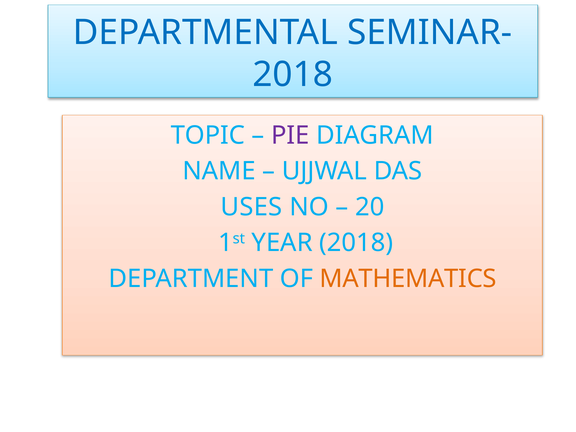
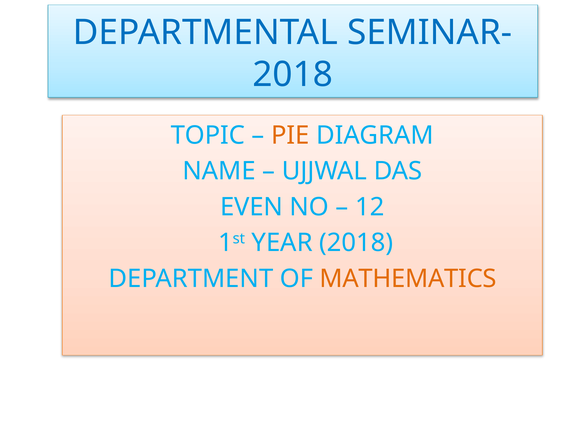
PIE colour: purple -> orange
USES: USES -> EVEN
20: 20 -> 12
